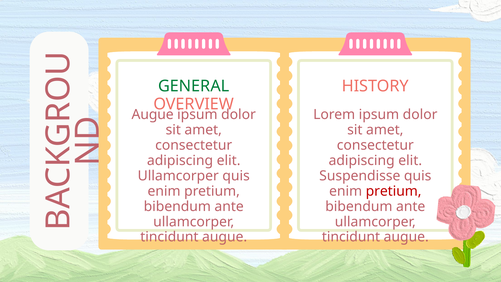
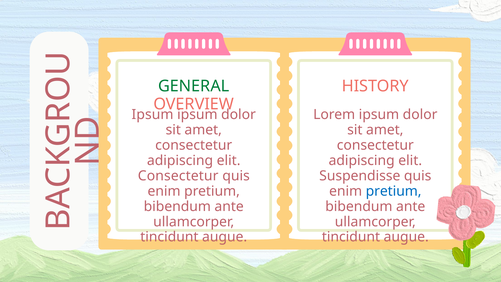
Augue at (153, 114): Augue -> Ipsum
Ullamcorper at (178, 176): Ullamcorper -> Consectetur
pretium at (394, 191) colour: red -> blue
